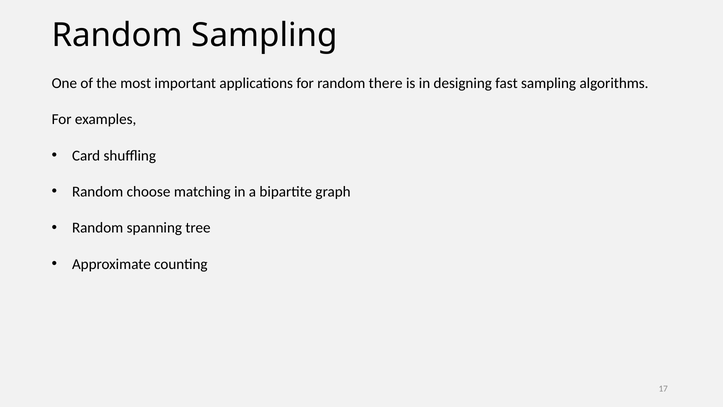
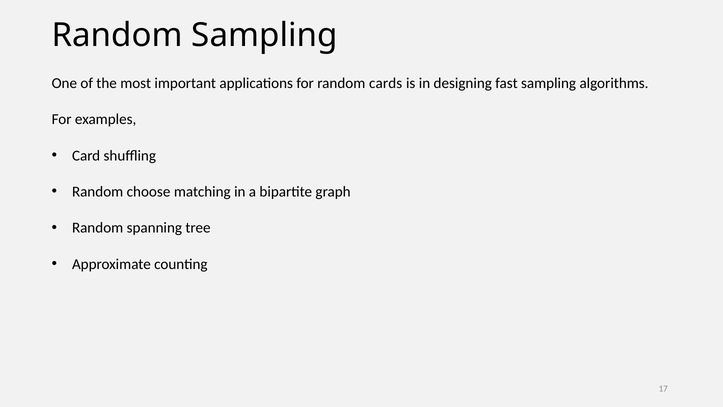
there: there -> cards
